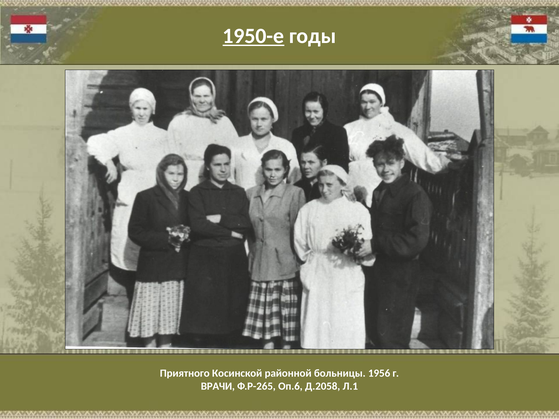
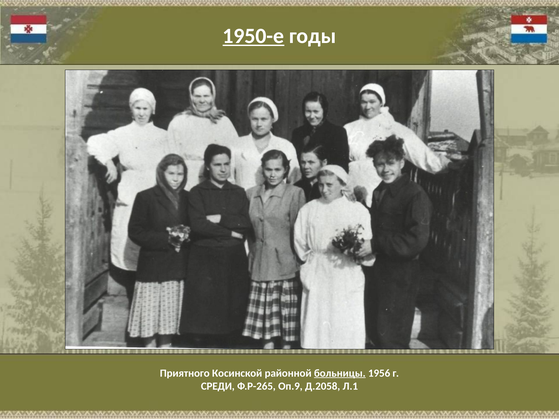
больницы underline: none -> present
ВРАЧИ: ВРАЧИ -> СРЕДИ
Оп.6: Оп.6 -> Оп.9
